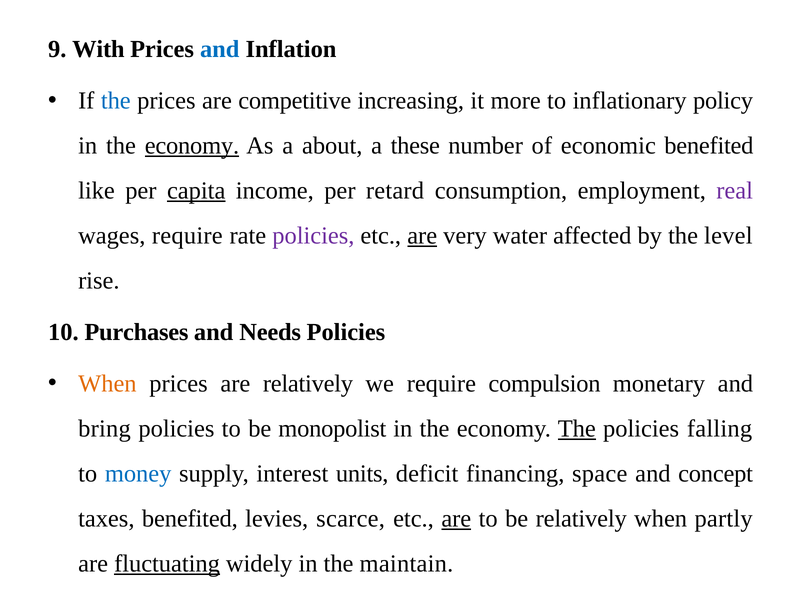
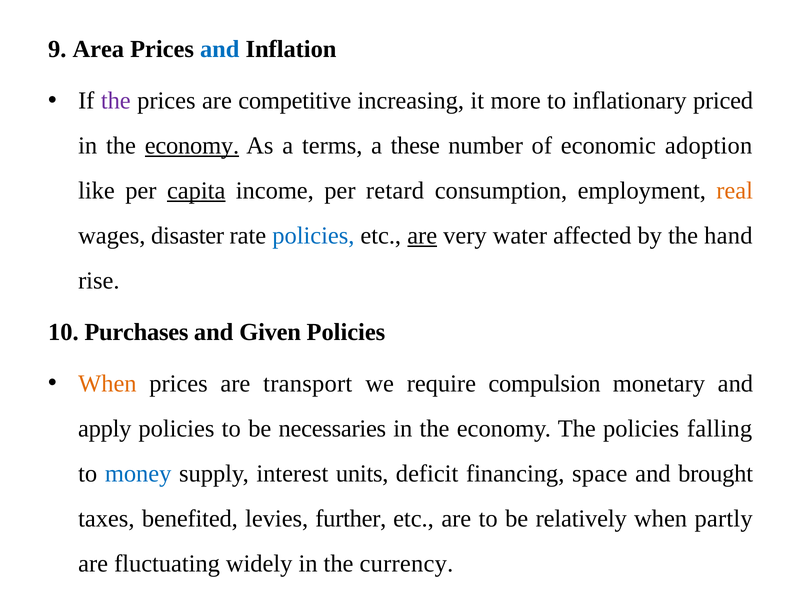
With: With -> Area
the at (116, 101) colour: blue -> purple
policy: policy -> priced
about: about -> terms
economic benefited: benefited -> adoption
real colour: purple -> orange
wages require: require -> disaster
policies at (313, 236) colour: purple -> blue
level: level -> hand
Needs: Needs -> Given
are relatively: relatively -> transport
bring: bring -> apply
monopolist: monopolist -> necessaries
The at (577, 428) underline: present -> none
concept: concept -> brought
scarce: scarce -> further
are at (456, 518) underline: present -> none
fluctuating underline: present -> none
maintain: maintain -> currency
